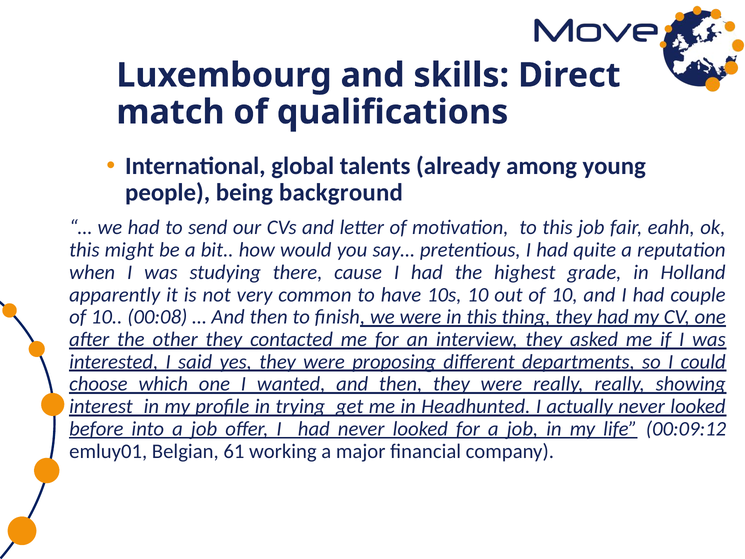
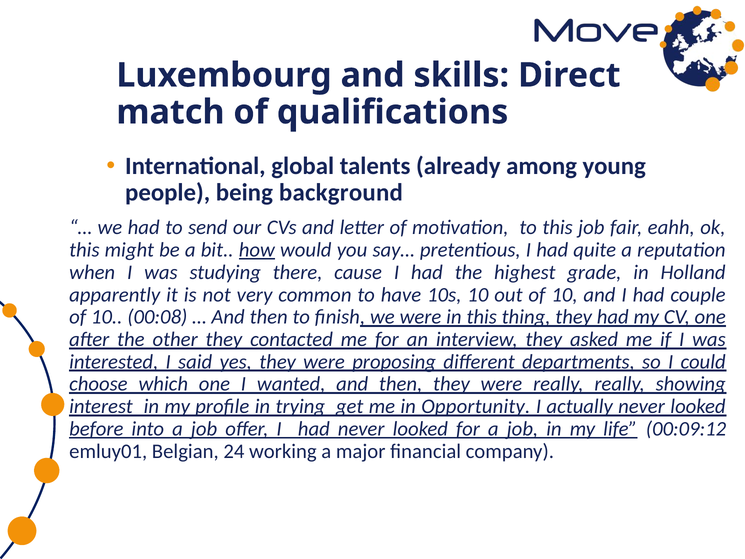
how underline: none -> present
Headhunted: Headhunted -> Opportunity
61: 61 -> 24
